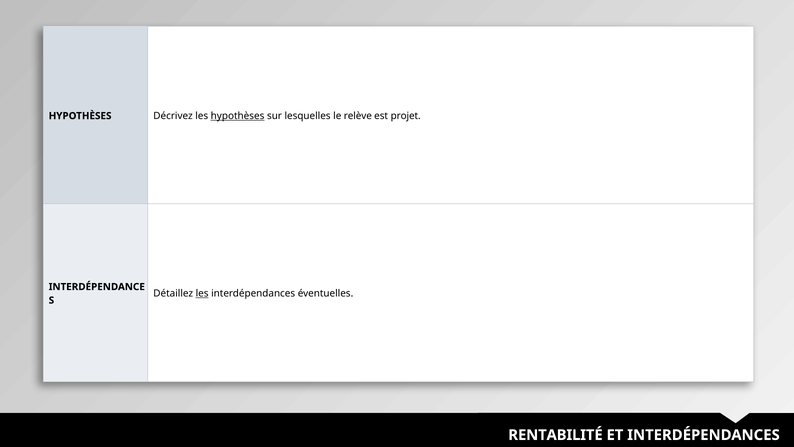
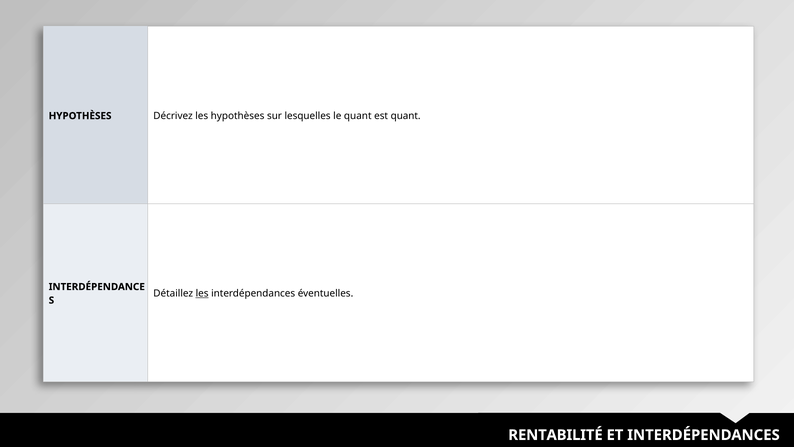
hypothèses at (238, 116) underline: present -> none
le relève: relève -> quant
est projet: projet -> quant
